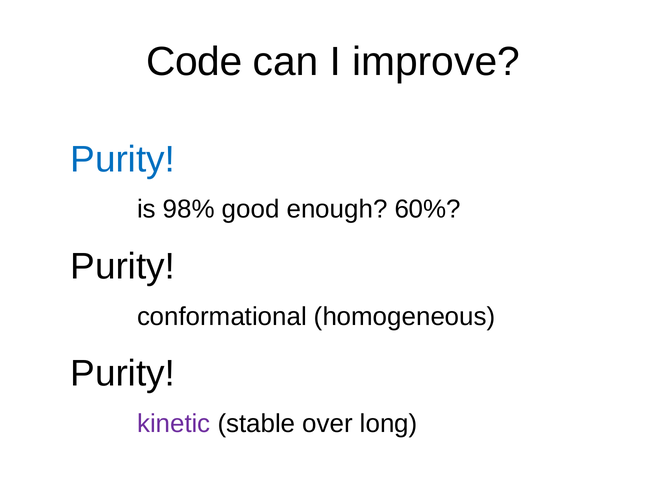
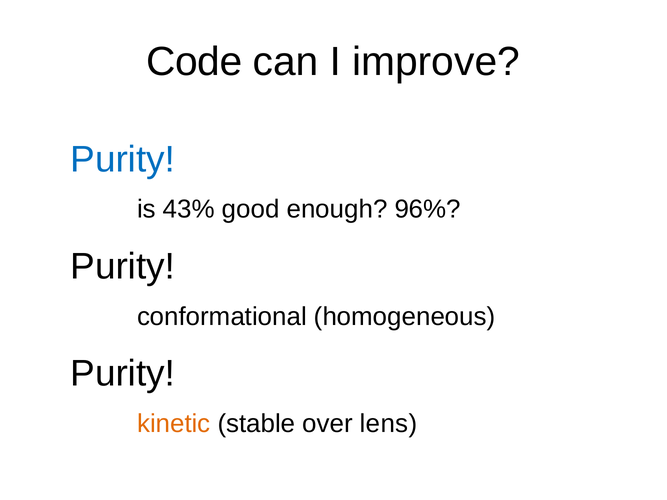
98%: 98% -> 43%
60%: 60% -> 96%
kinetic colour: purple -> orange
long: long -> lens
